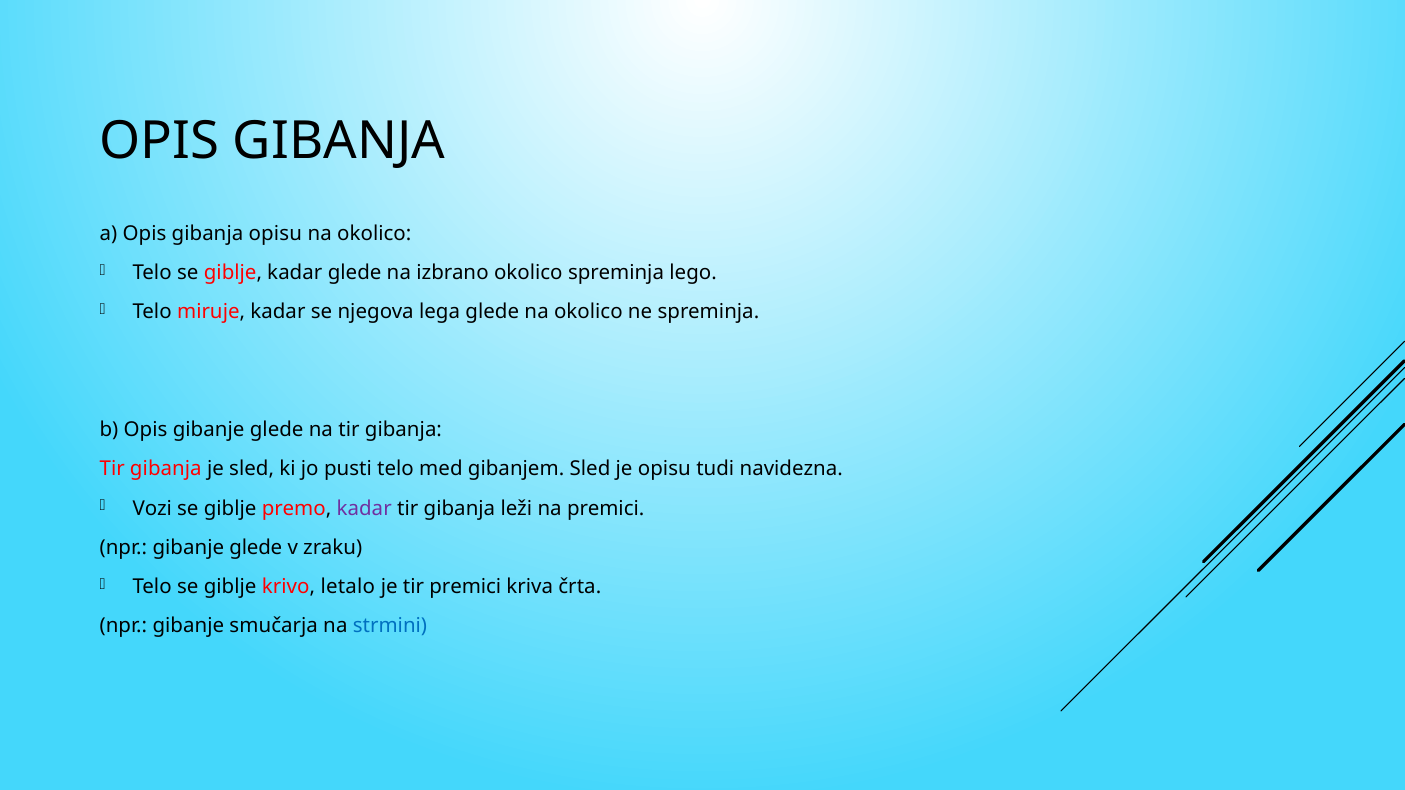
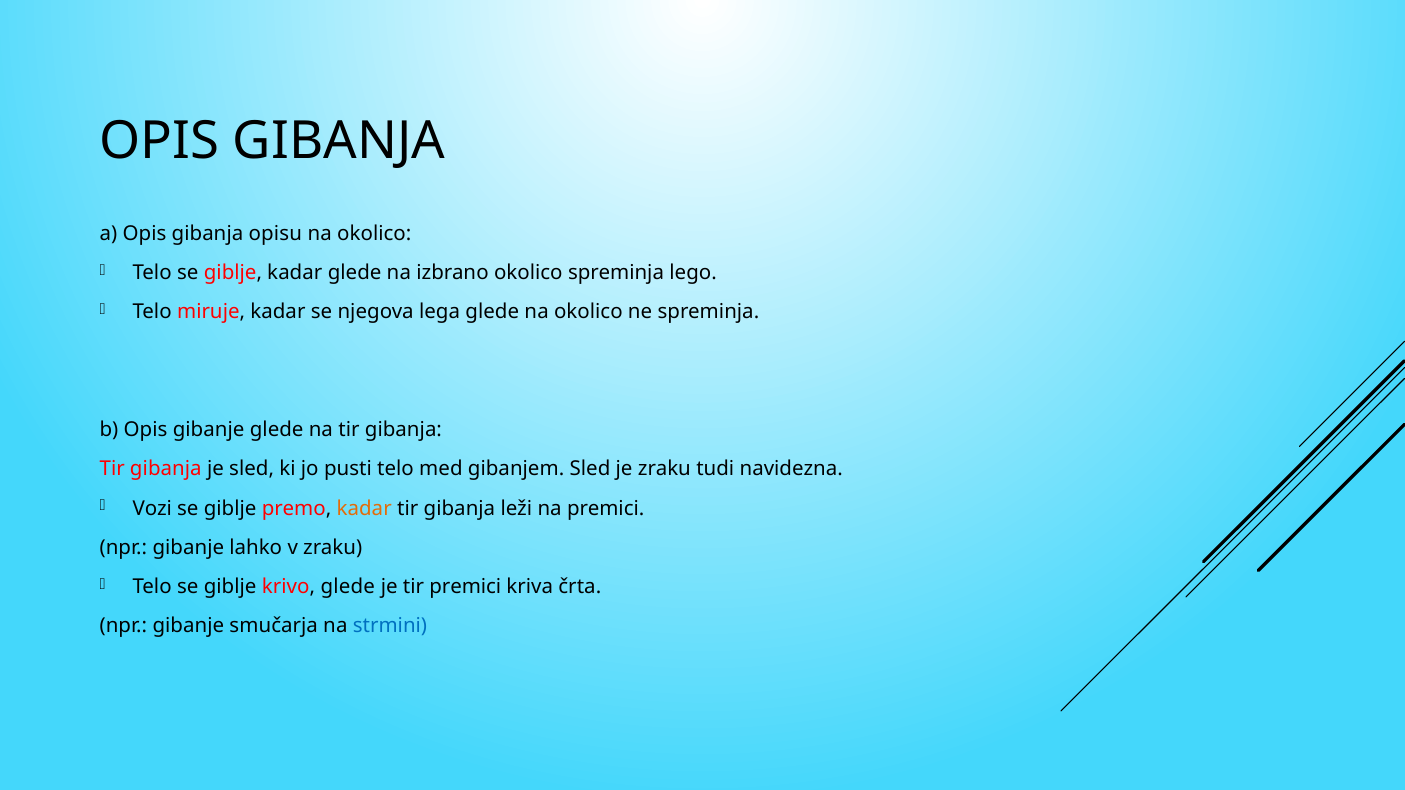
je opisu: opisu -> zraku
kadar at (364, 508) colour: purple -> orange
npr gibanje glede: glede -> lahko
krivo letalo: letalo -> glede
